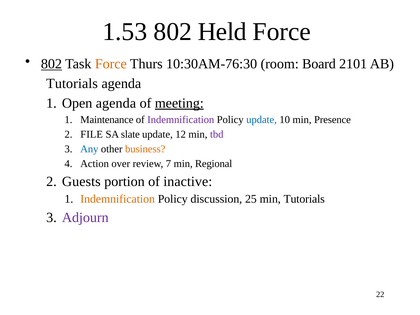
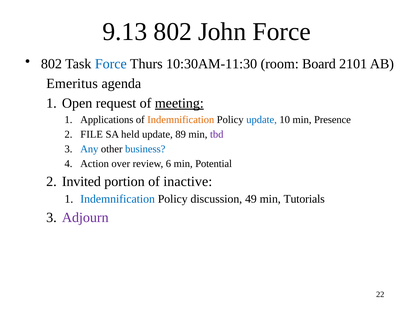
1.53: 1.53 -> 9.13
Held: Held -> John
802 at (51, 64) underline: present -> none
Force at (111, 64) colour: orange -> blue
10:30AM-76:30: 10:30AM-76:30 -> 10:30AM-11:30
Tutorials at (72, 84): Tutorials -> Emeritus
Open agenda: agenda -> request
Maintenance: Maintenance -> Applications
Indemnification at (181, 120) colour: purple -> orange
slate: slate -> held
12: 12 -> 89
business colour: orange -> blue
7: 7 -> 6
Regional: Regional -> Potential
Guests: Guests -> Invited
Indemnification at (118, 199) colour: orange -> blue
25: 25 -> 49
